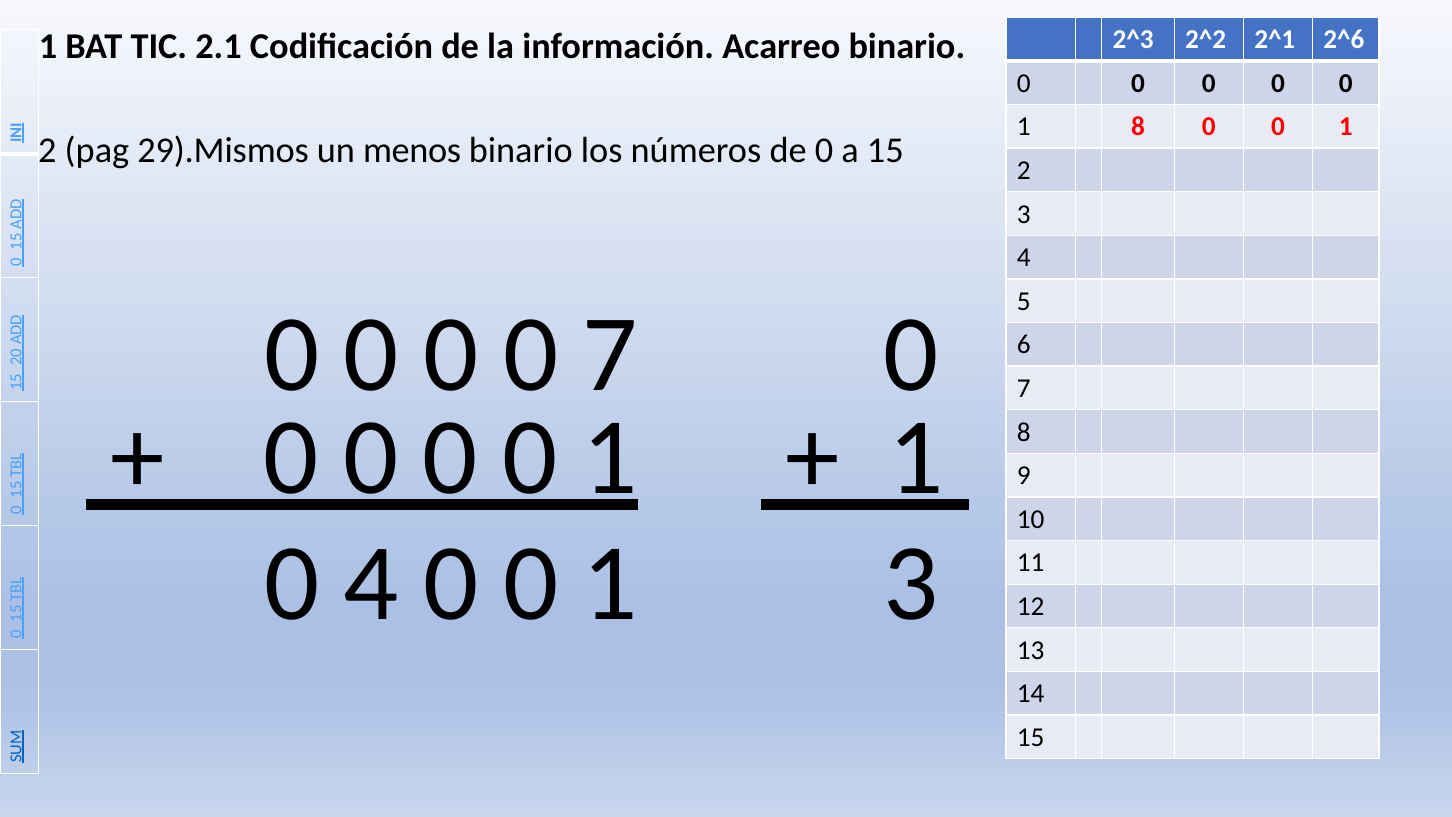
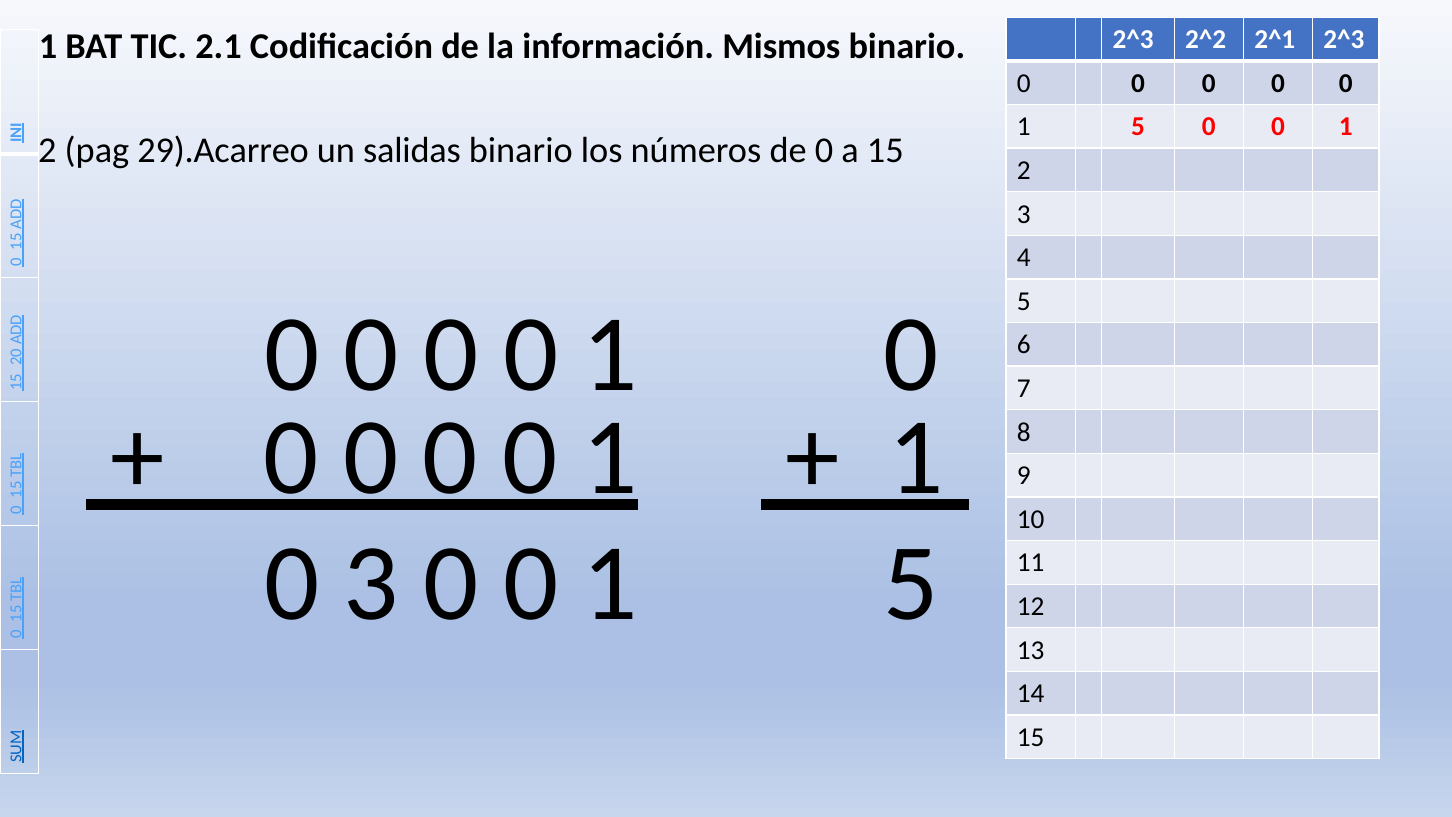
2^1 2^6: 2^6 -> 2^3
Acarreo: Acarreo -> Mismos
8 at (1138, 127): 8 -> 5
29).Mismos: 29).Mismos -> 29).Acarreo
menos: menos -> salidas
7 at (610, 355): 7 -> 1
0 4: 4 -> 3
3 at (911, 583): 3 -> 5
